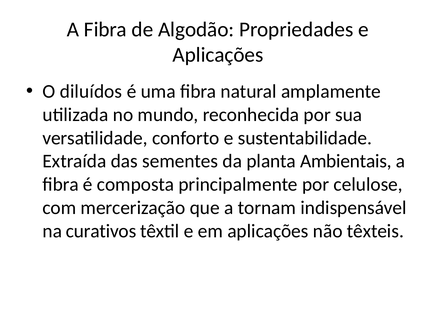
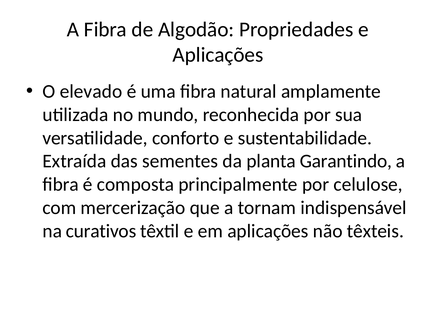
diluídos: diluídos -> elevado
Ambientais: Ambientais -> Garantindo
